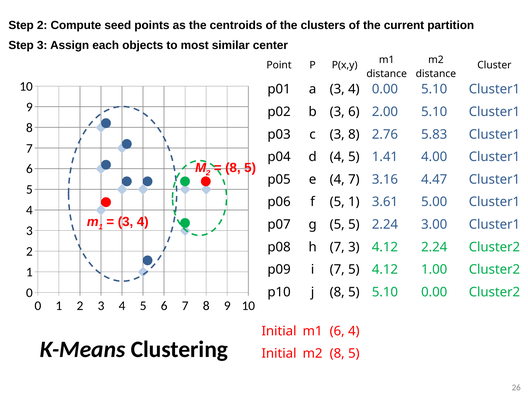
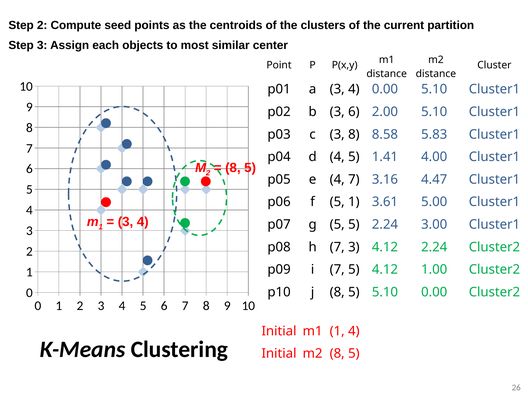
2.76: 2.76 -> 8.58
m1 6: 6 -> 1
